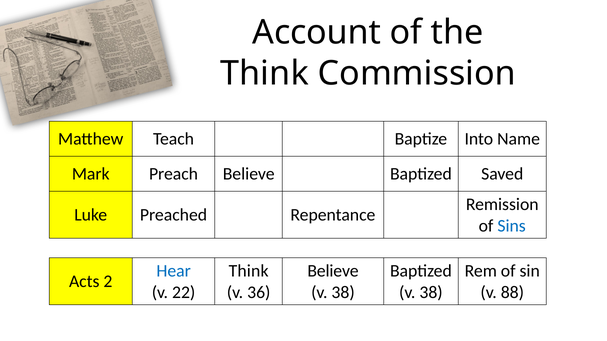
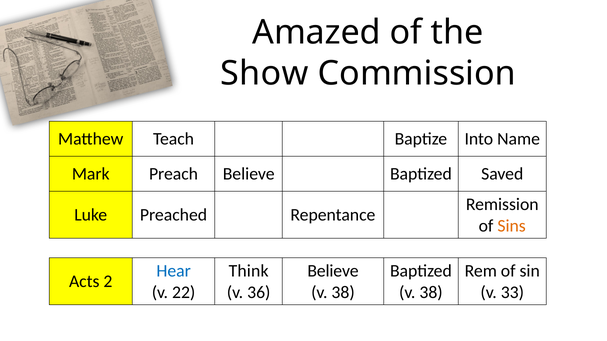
Account: Account -> Amazed
Think at (264, 74): Think -> Show
Sins colour: blue -> orange
88: 88 -> 33
